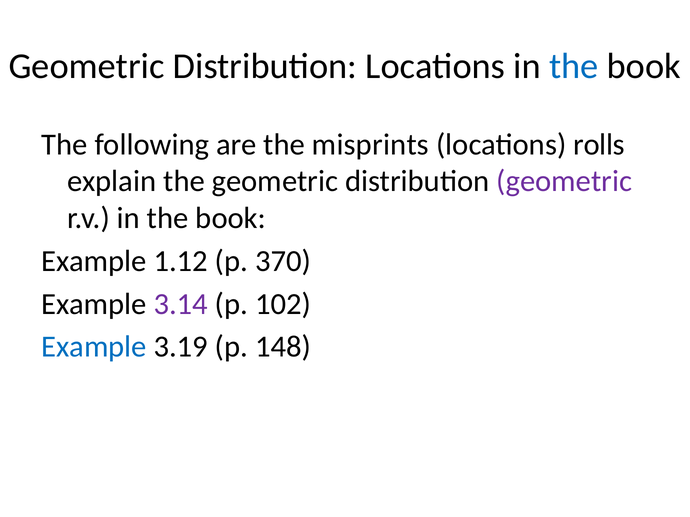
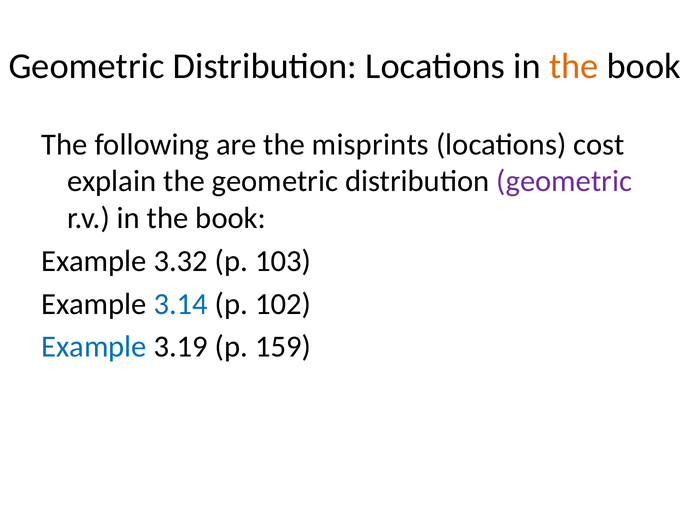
the at (574, 66) colour: blue -> orange
rolls: rolls -> cost
1.12: 1.12 -> 3.32
370: 370 -> 103
3.14 colour: purple -> blue
148: 148 -> 159
